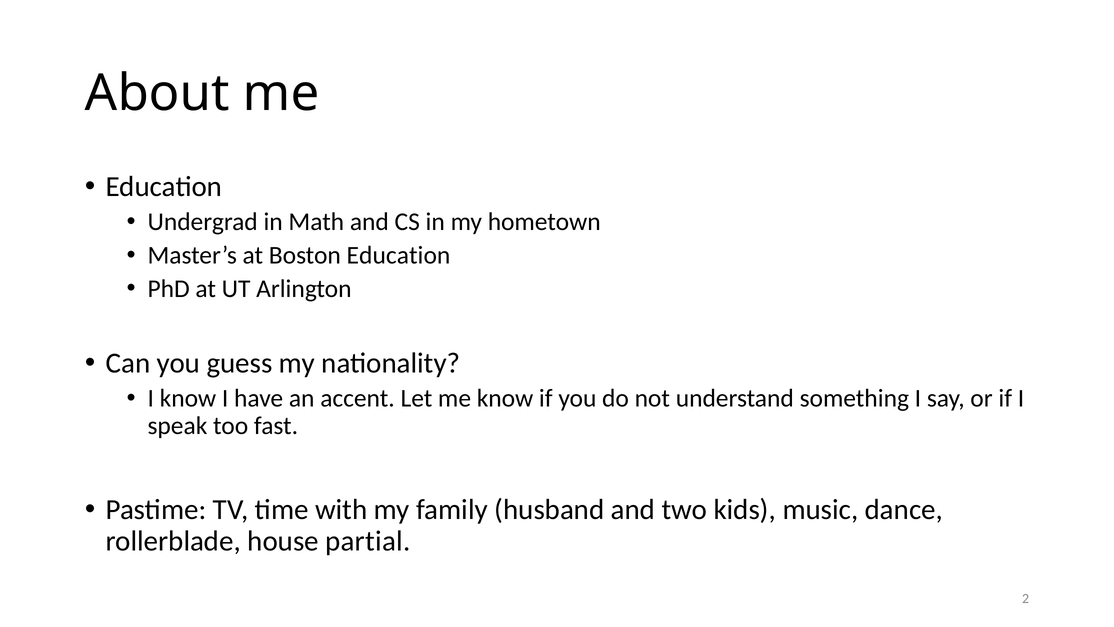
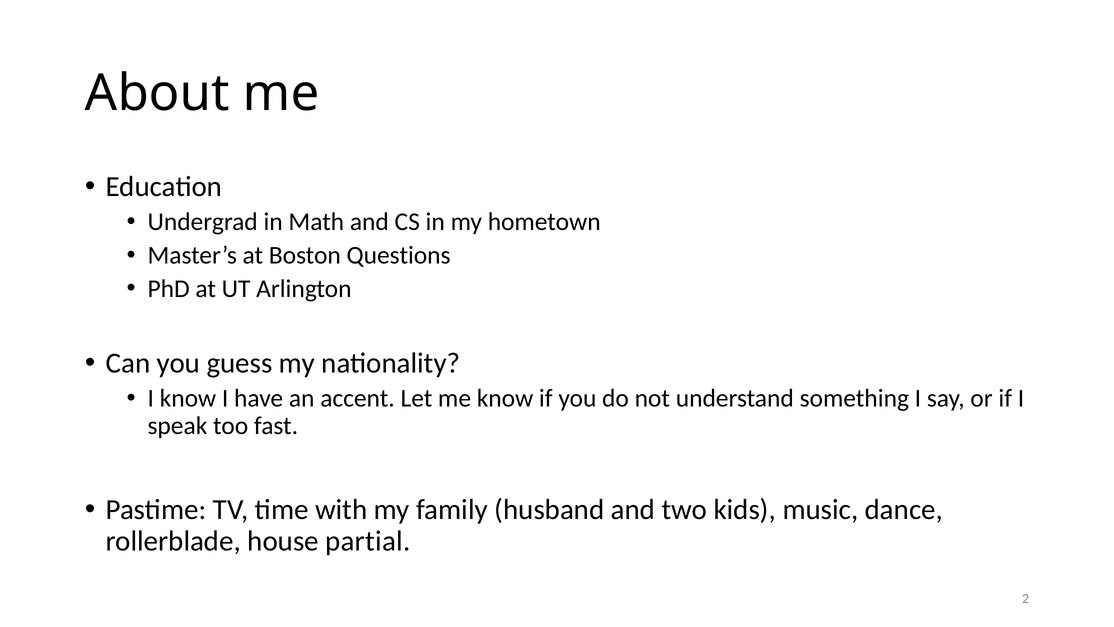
Boston Education: Education -> Questions
